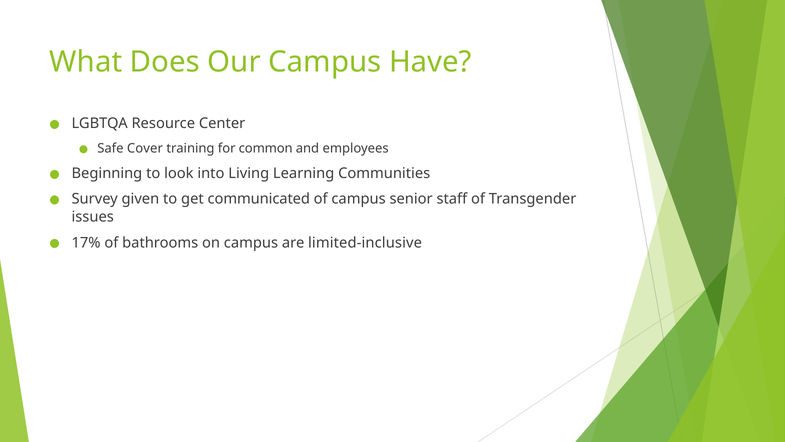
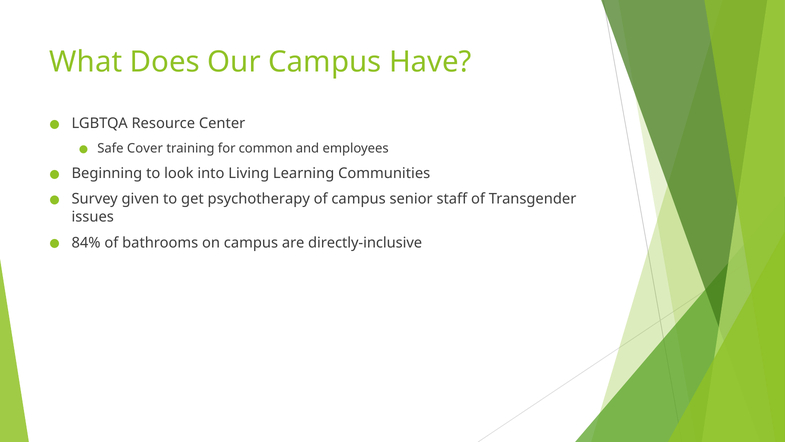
communicated: communicated -> psychotherapy
17%: 17% -> 84%
limited-inclusive: limited-inclusive -> directly-inclusive
